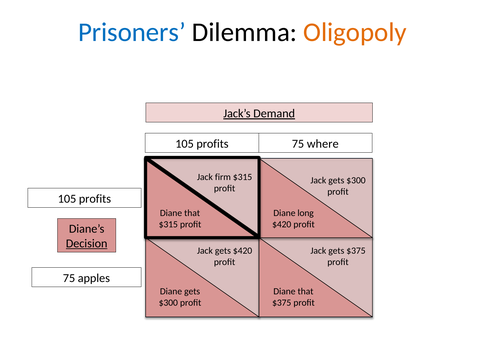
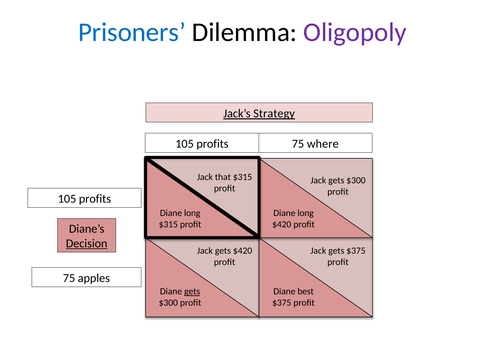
Oligopoly colour: orange -> purple
Demand: Demand -> Strategy
firm: firm -> that
that at (192, 213): that -> long
gets at (192, 291) underline: none -> present
that at (306, 291): that -> best
